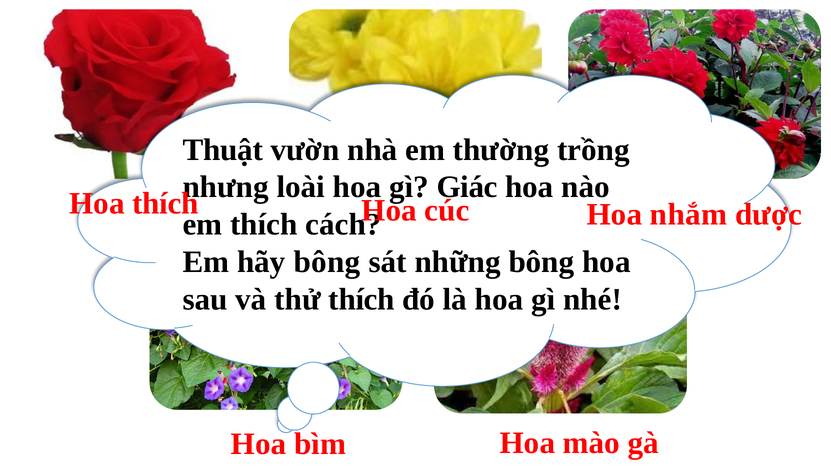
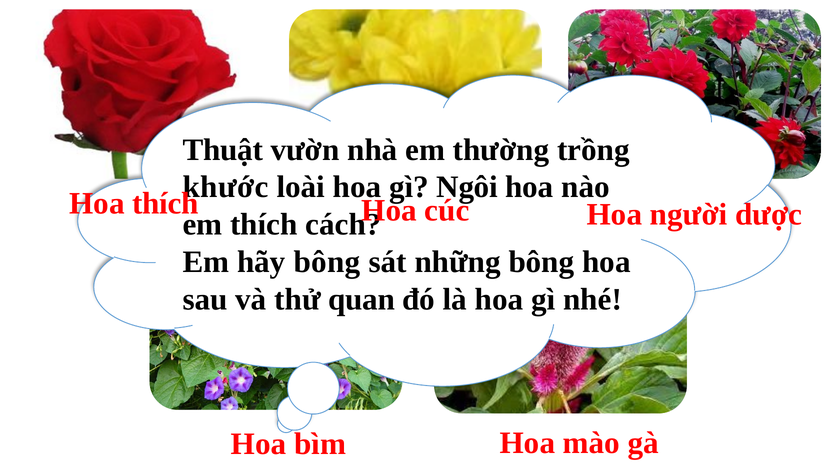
nhưng: nhưng -> khước
Giác: Giác -> Ngôi
nhắm: nhắm -> người
thử thích: thích -> quan
